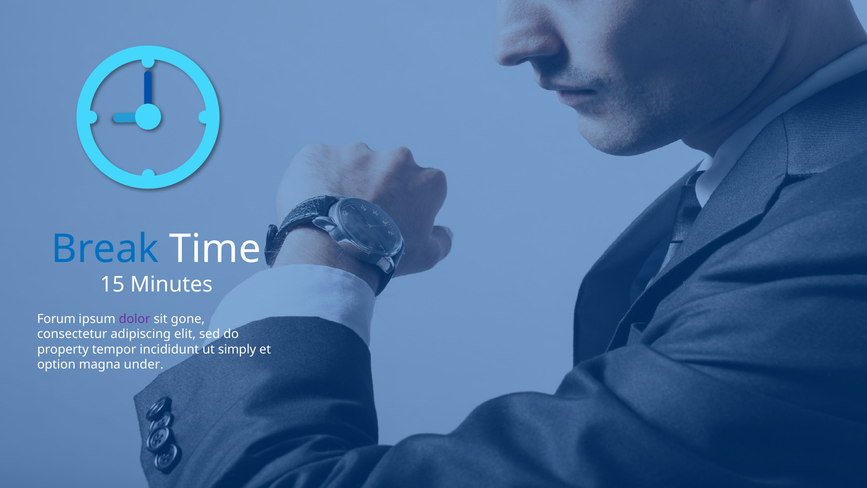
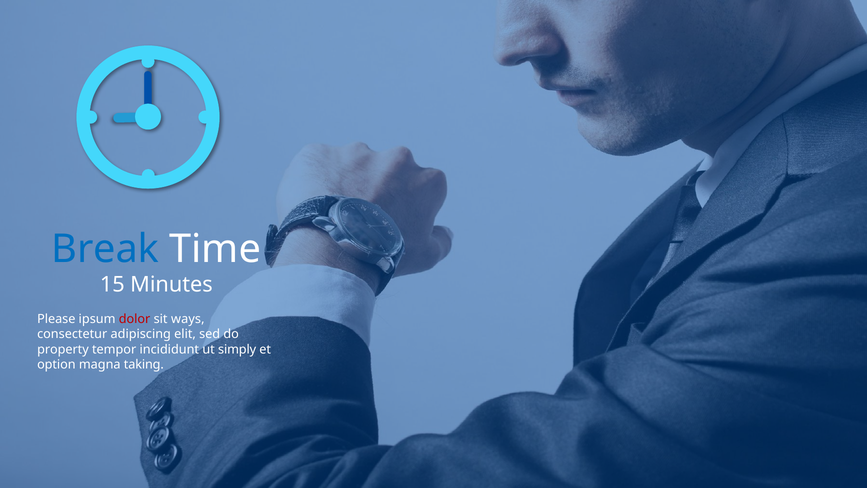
Forum: Forum -> Please
dolor colour: purple -> red
gone: gone -> ways
under: under -> taking
